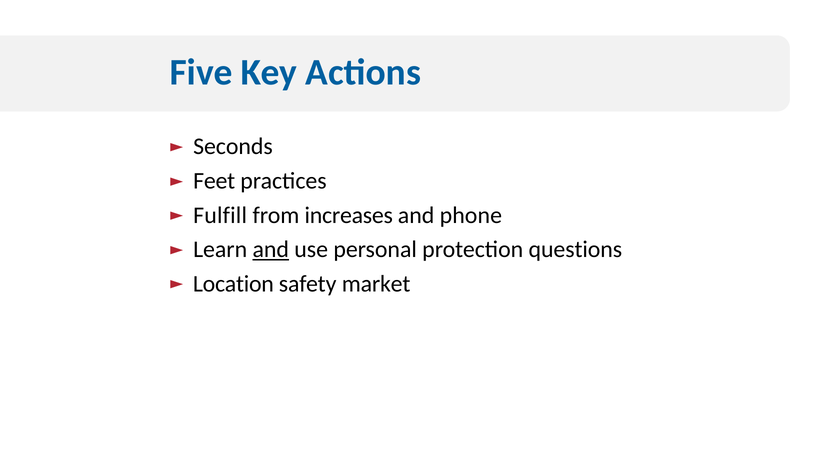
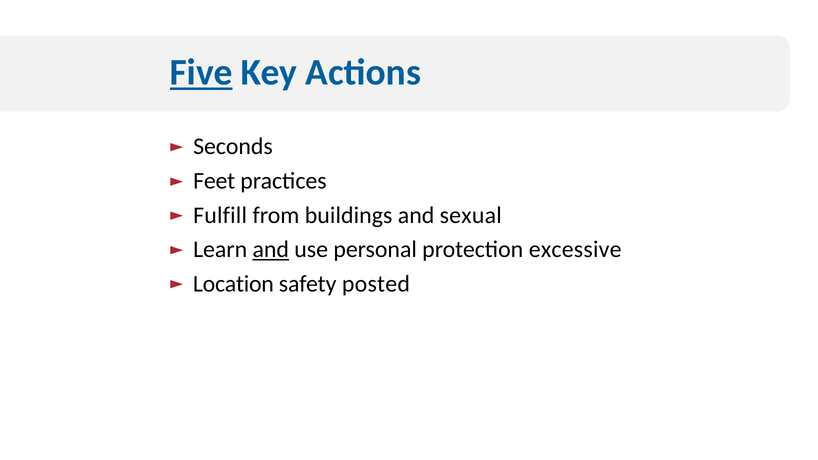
Five underline: none -> present
increases: increases -> buildings
phone: phone -> sexual
questions: questions -> excessive
market: market -> posted
